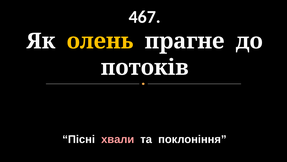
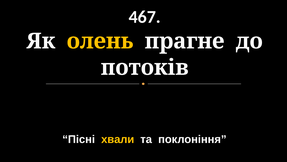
хвали colour: pink -> yellow
